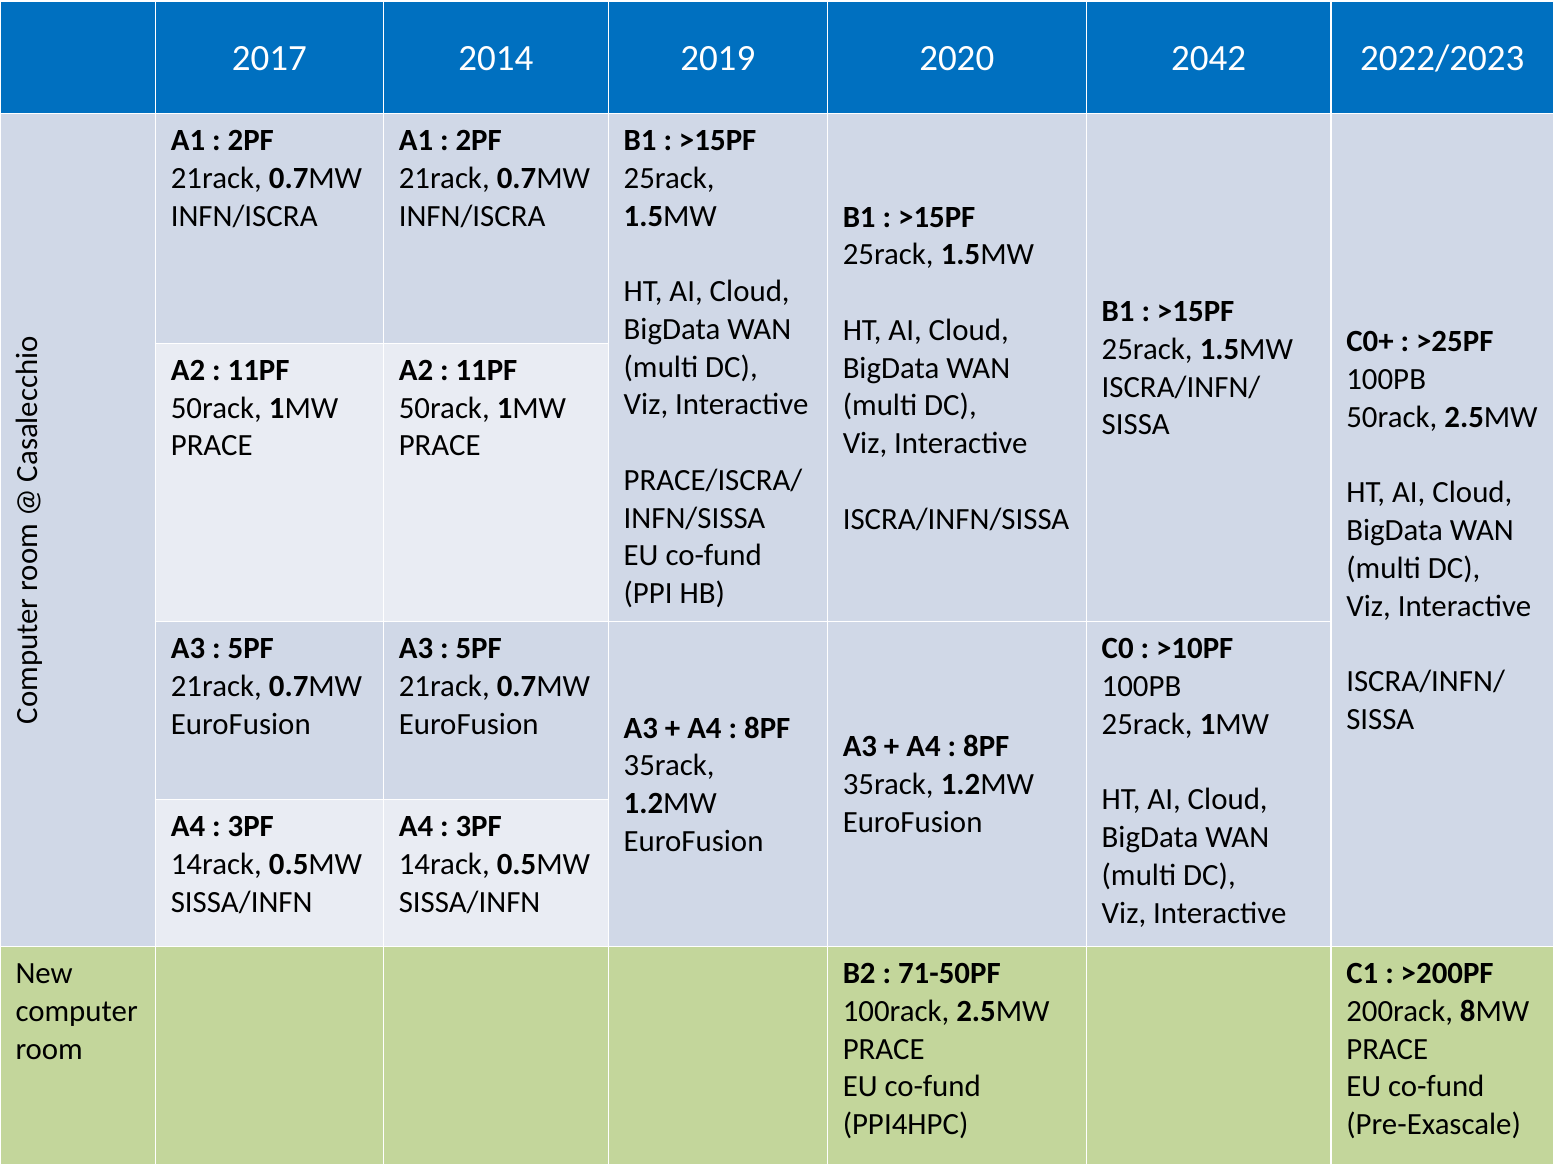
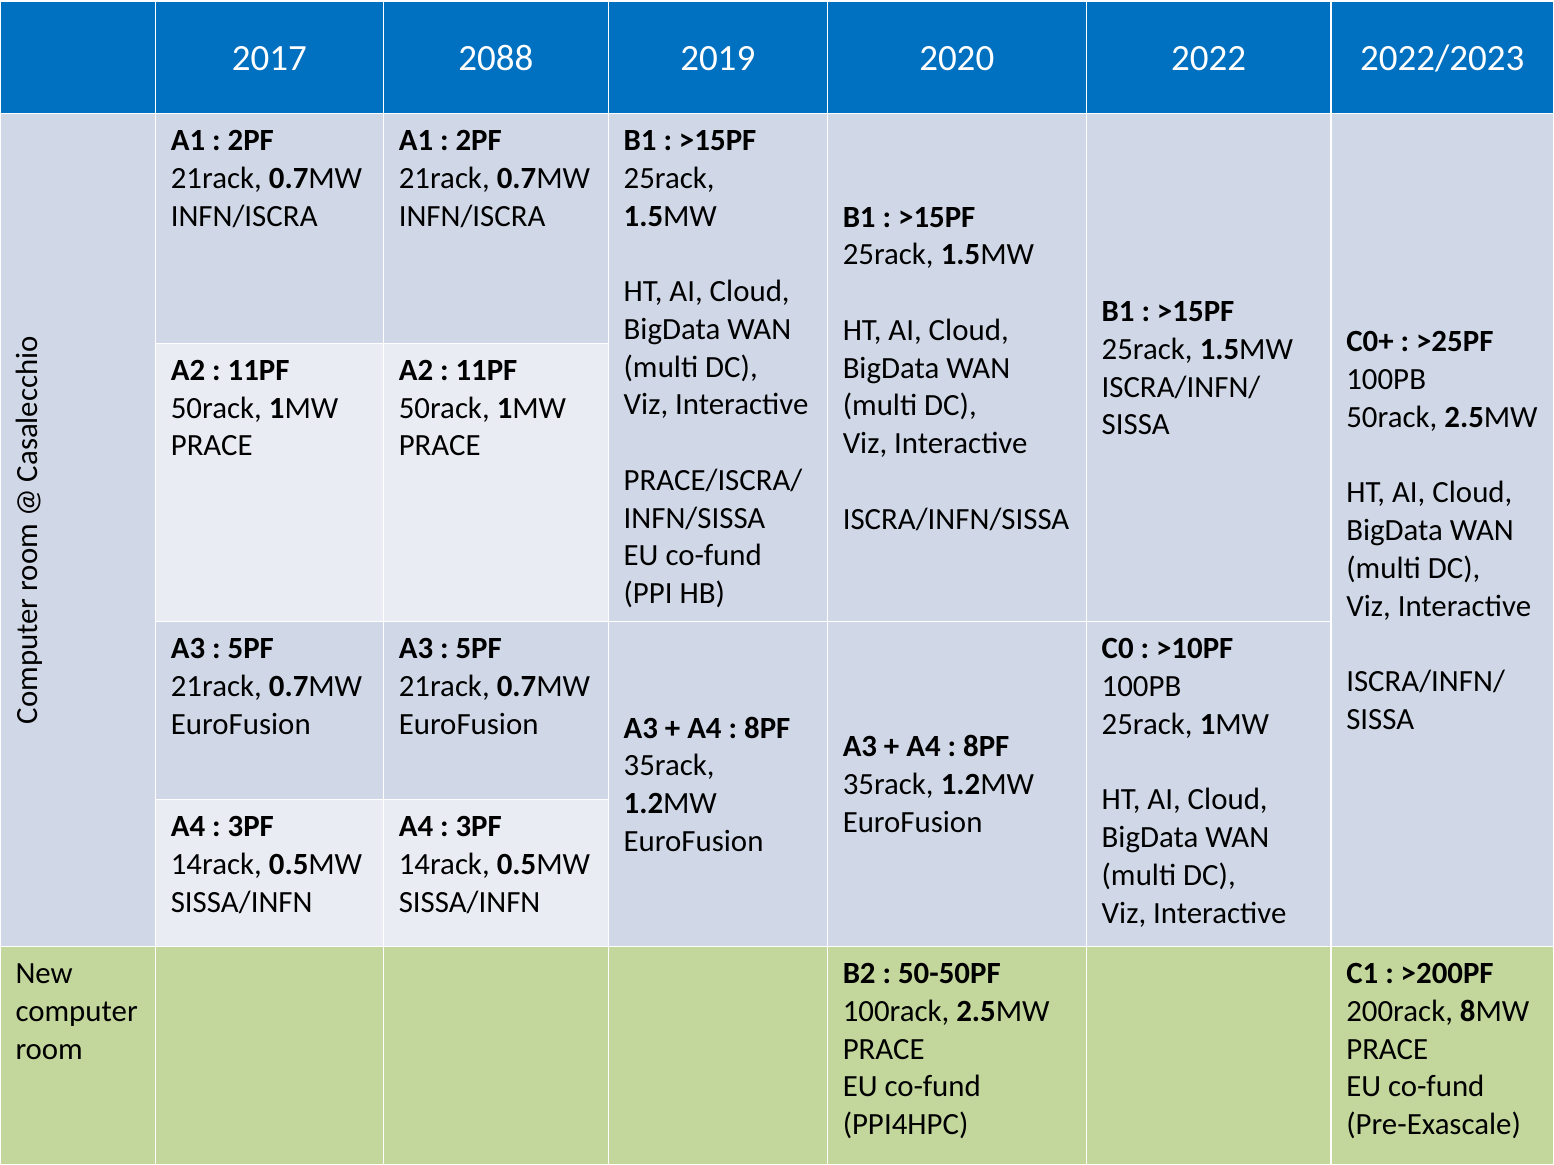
2014: 2014 -> 2088
2042: 2042 -> 2022
71-50PF: 71-50PF -> 50-50PF
